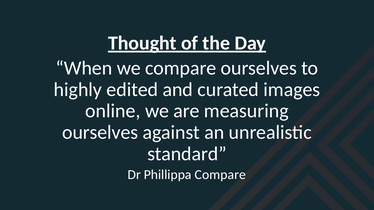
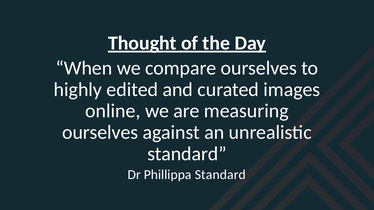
Phillippa Compare: Compare -> Standard
